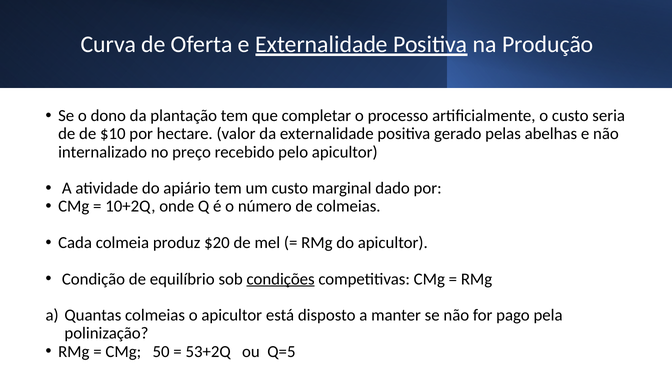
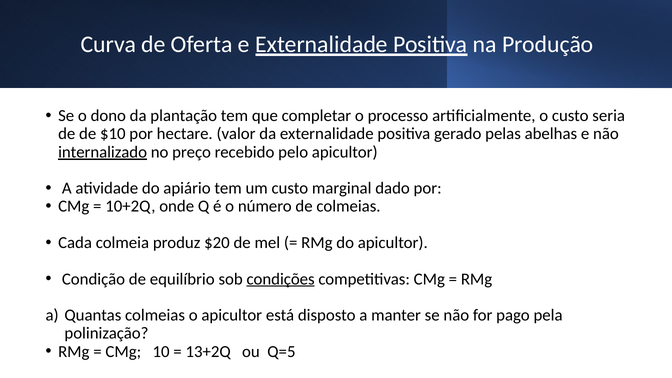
internalizado underline: none -> present
50: 50 -> 10
53+2Q: 53+2Q -> 13+2Q
